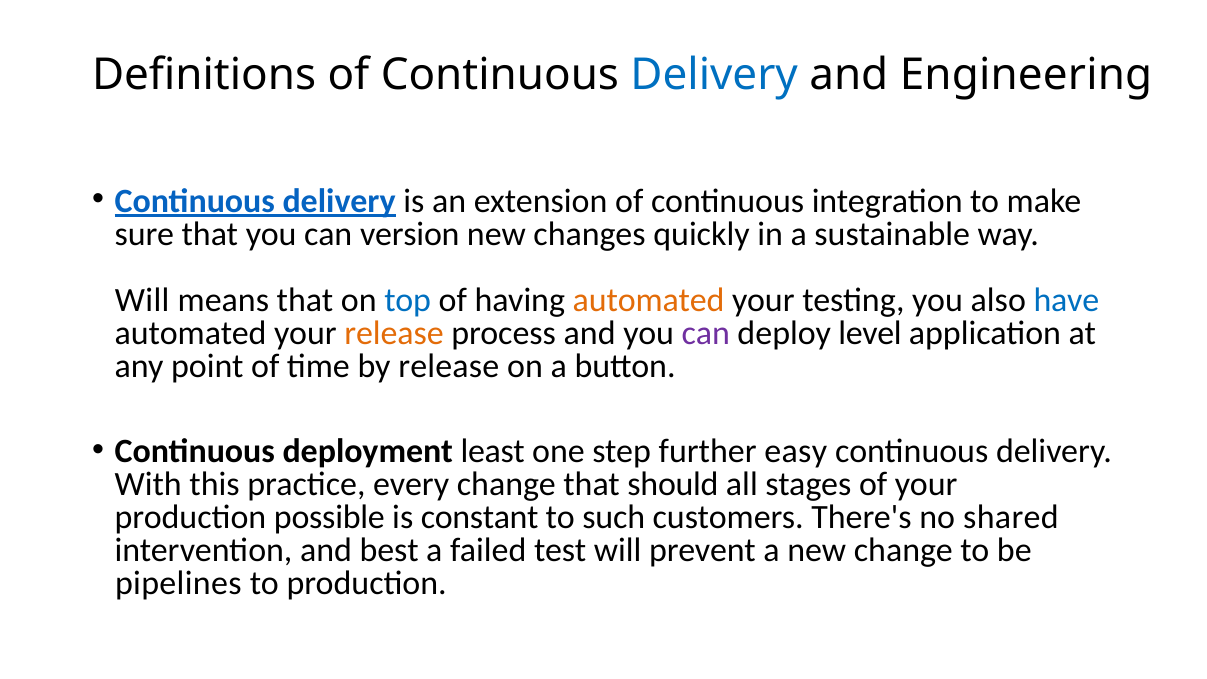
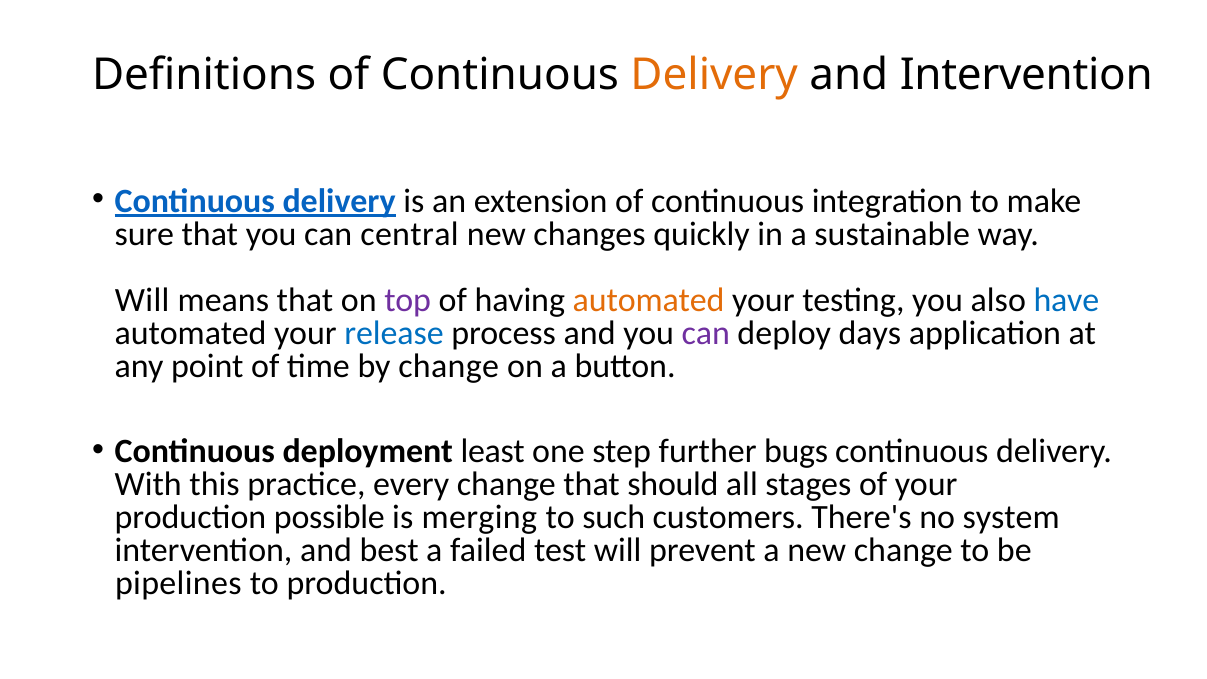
Delivery at (714, 75) colour: blue -> orange
and Engineering: Engineering -> Intervention
version: version -> central
top colour: blue -> purple
release at (394, 333) colour: orange -> blue
level: level -> days
by release: release -> change
easy: easy -> bugs
constant: constant -> merging
shared: shared -> system
